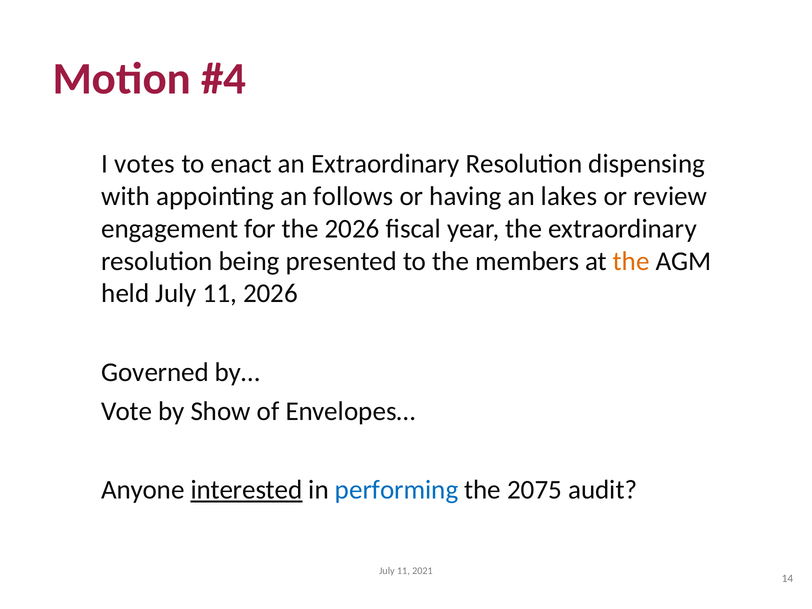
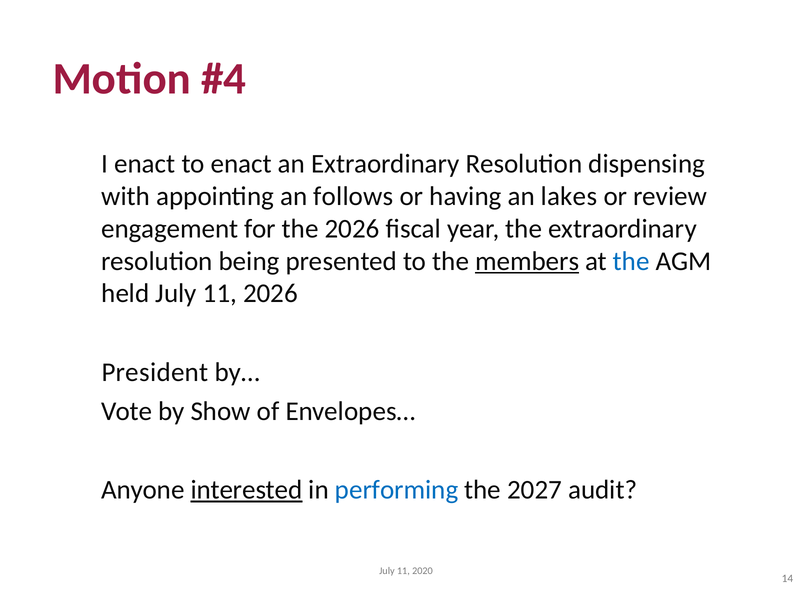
I votes: votes -> enact
members underline: none -> present
the at (631, 261) colour: orange -> blue
Governed: Governed -> President
2075: 2075 -> 2027
2021: 2021 -> 2020
